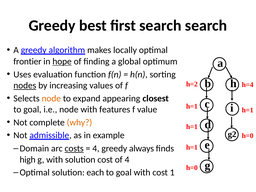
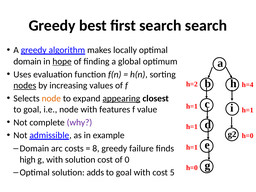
frontier at (27, 61): frontier -> domain
appearing underline: none -> present
why colour: orange -> purple
costs underline: present -> none
4 at (96, 148): 4 -> 8
always: always -> failure
of 4: 4 -> 0
each: each -> adds
1: 1 -> 5
